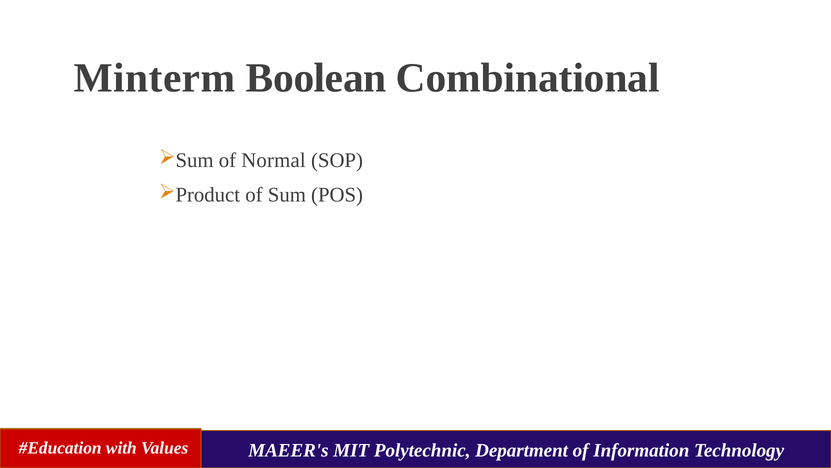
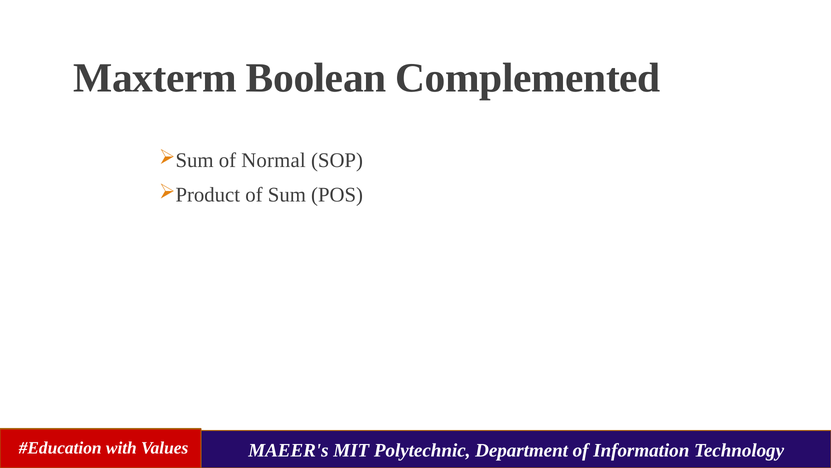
Minterm: Minterm -> Maxterm
Combinational: Combinational -> Complemented
